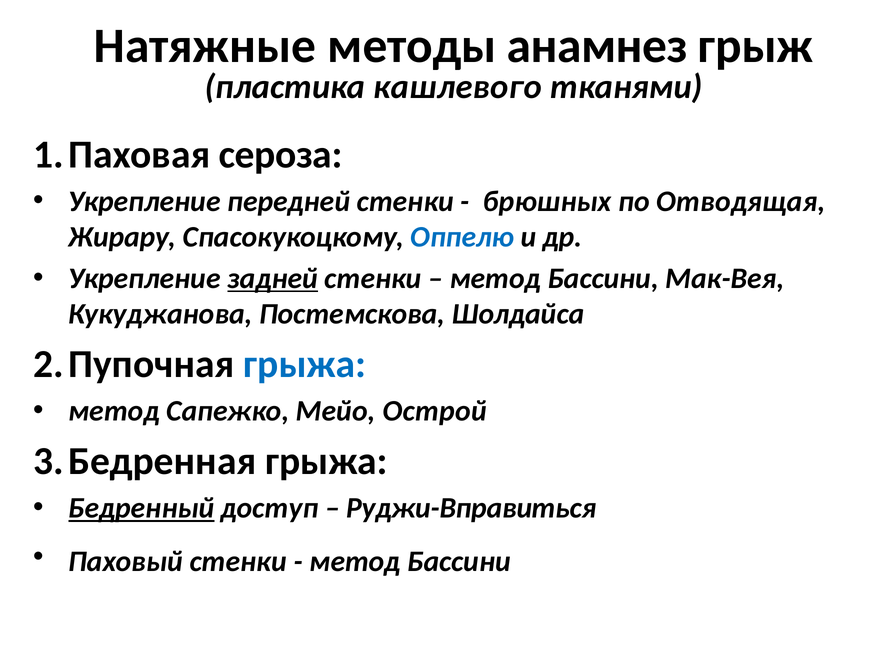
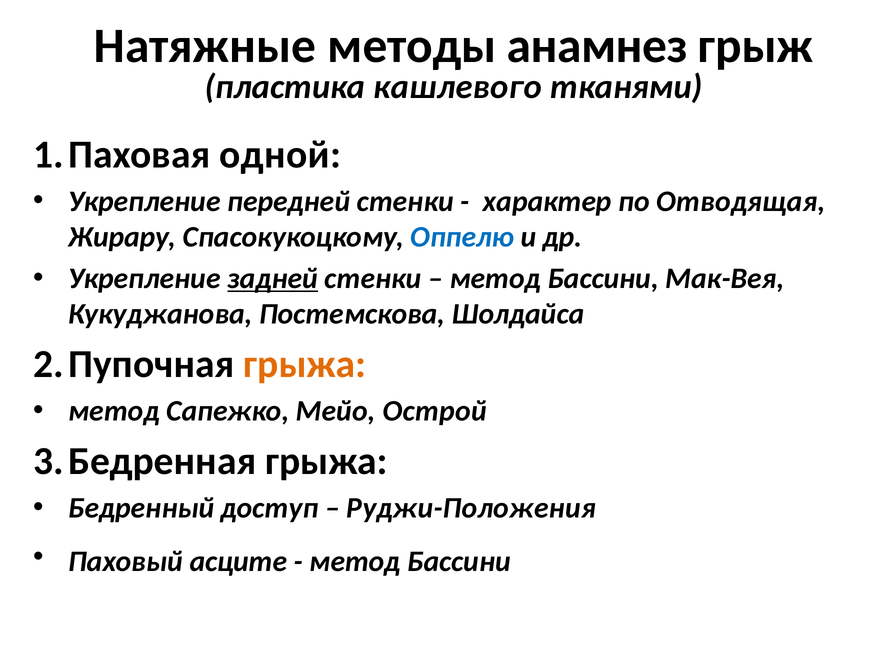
сероза: сероза -> одной
брюшных: брюшных -> характер
грыжа at (305, 364) colour: blue -> orange
Бедренный underline: present -> none
Руджи-Вправиться: Руджи-Вправиться -> Руджи-Положения
Паховый стенки: стенки -> асците
